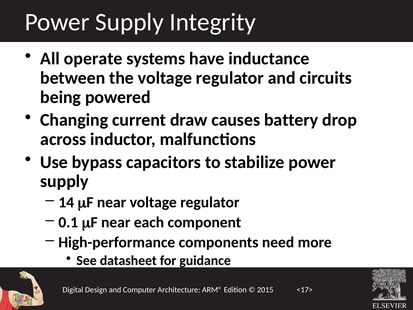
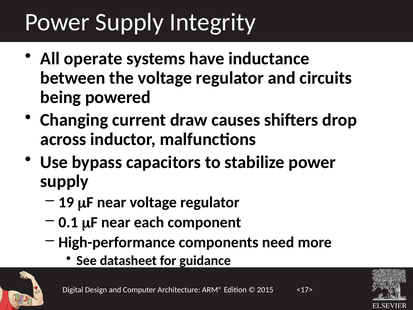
battery: battery -> shifters
14: 14 -> 19
